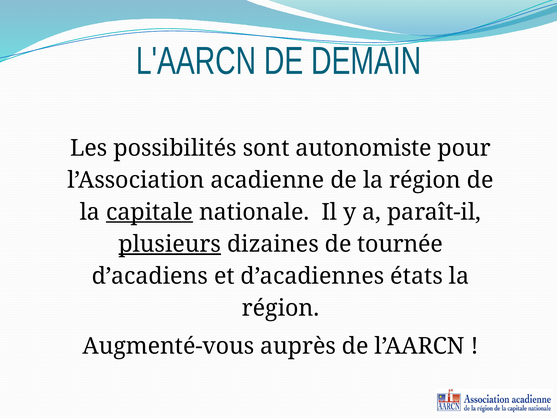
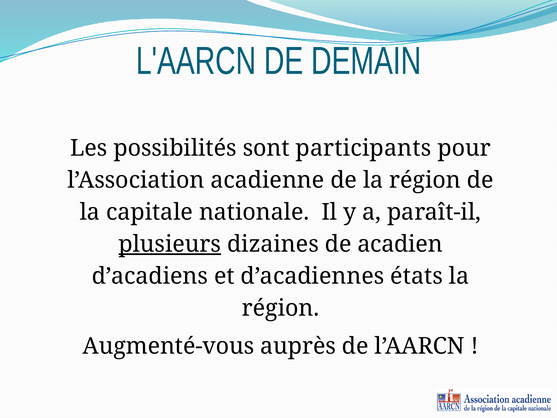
autonomiste: autonomiste -> participants
capitale underline: present -> none
tournée: tournée -> acadien
